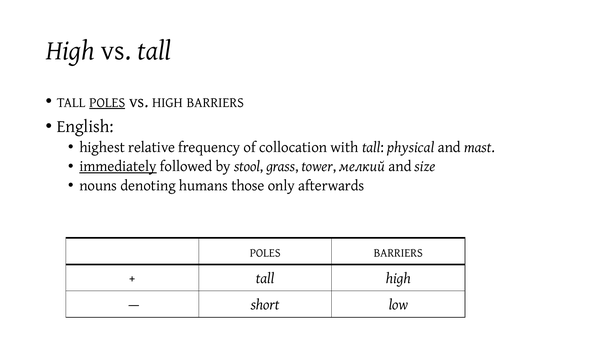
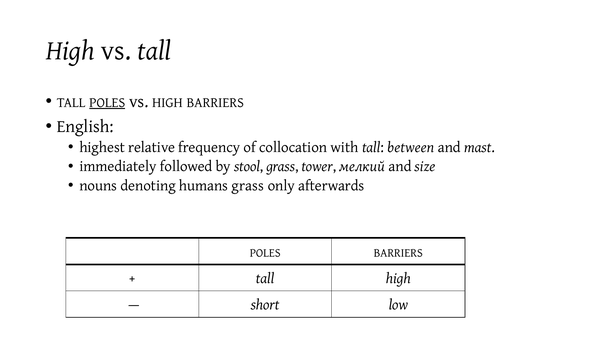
physical: physical -> between
immediately underline: present -> none
humans those: those -> grass
